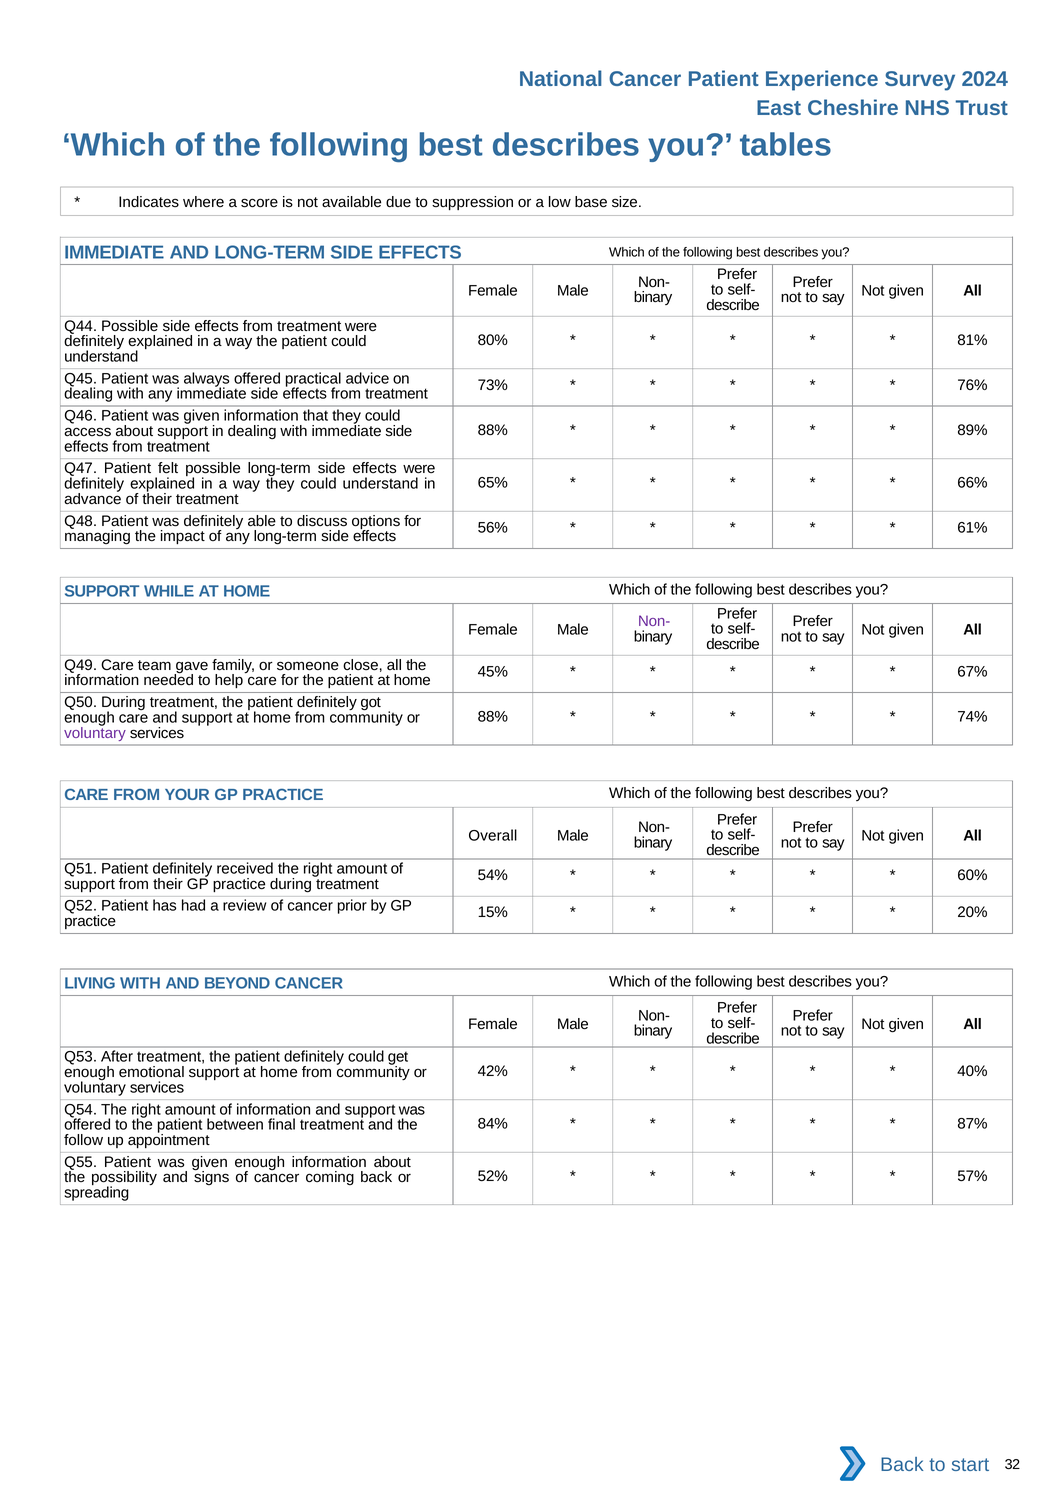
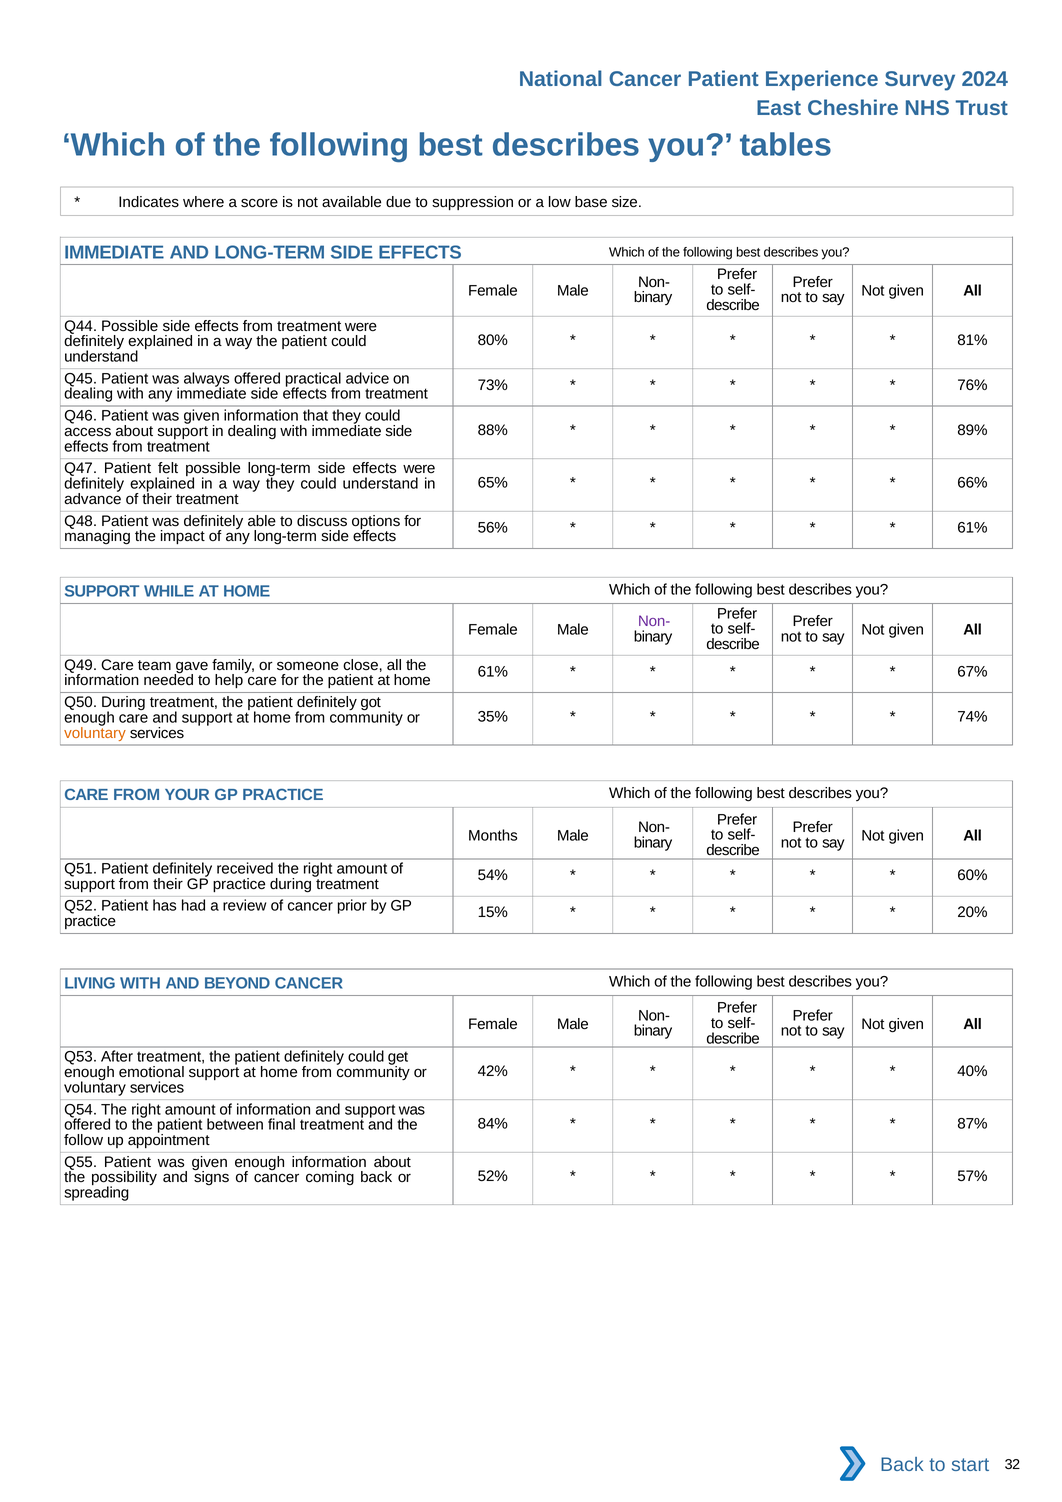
45% at (493, 672): 45% -> 61%
88% at (493, 717): 88% -> 35%
voluntary at (95, 733) colour: purple -> orange
Overall: Overall -> Months
